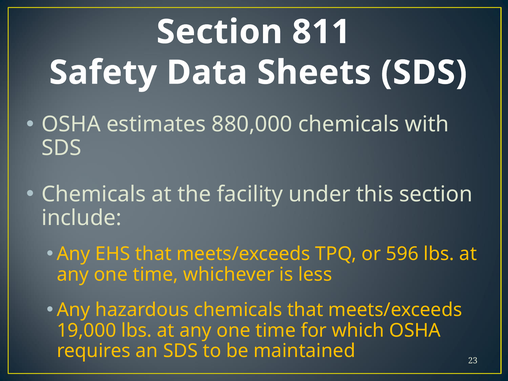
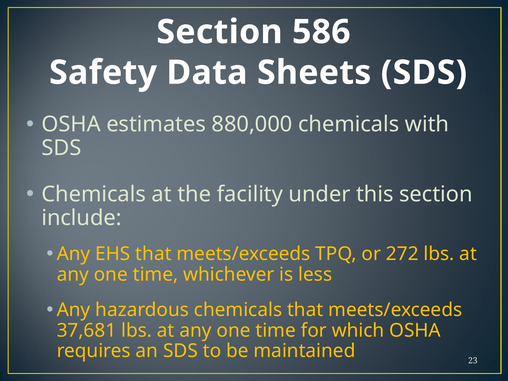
811: 811 -> 586
596: 596 -> 272
19,000: 19,000 -> 37,681
